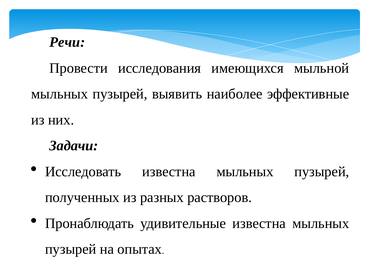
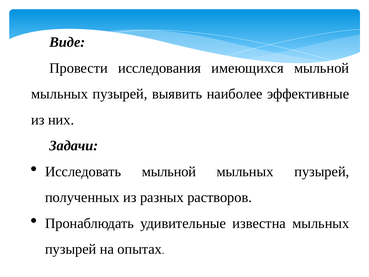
Речи: Речи -> Виде
Исследовать известна: известна -> мыльной
